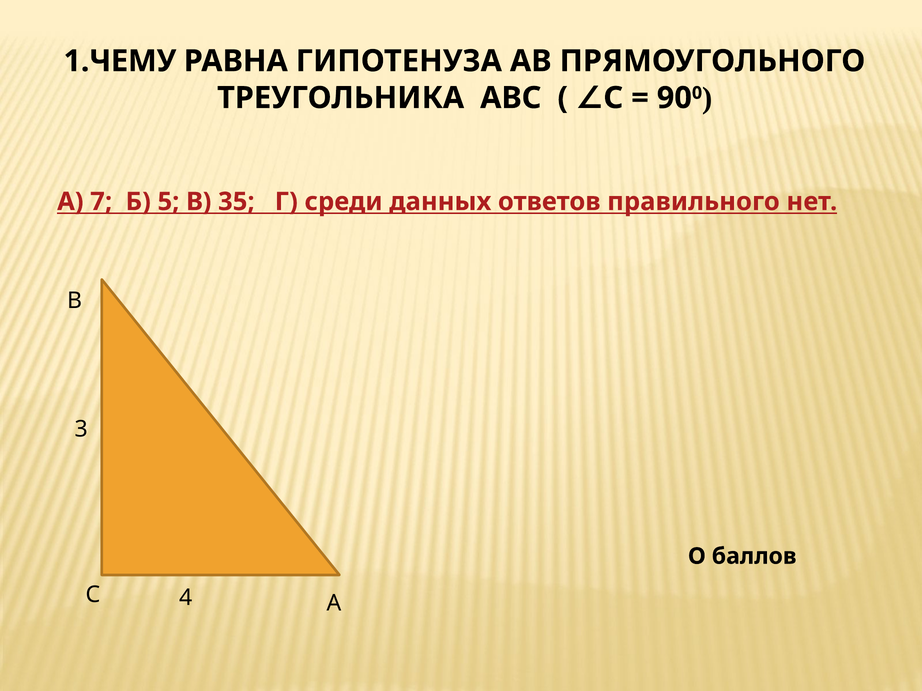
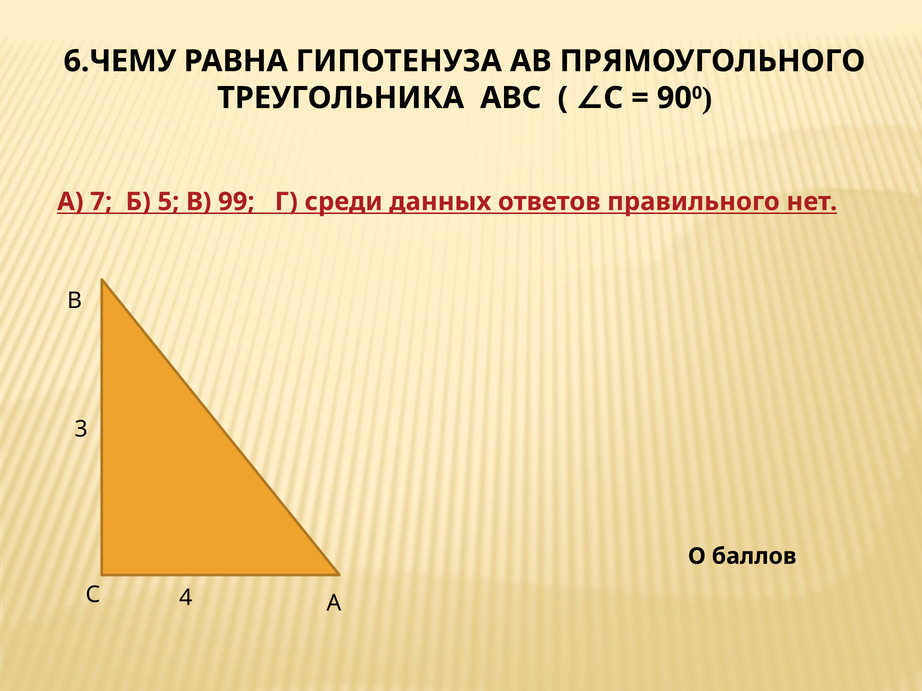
1.ЧЕМУ: 1.ЧЕМУ -> 6.ЧЕМУ
35: 35 -> 99
